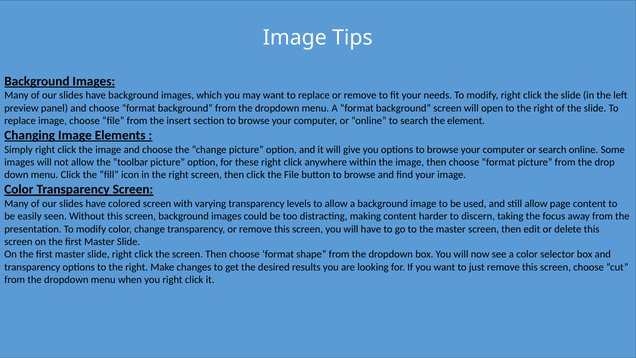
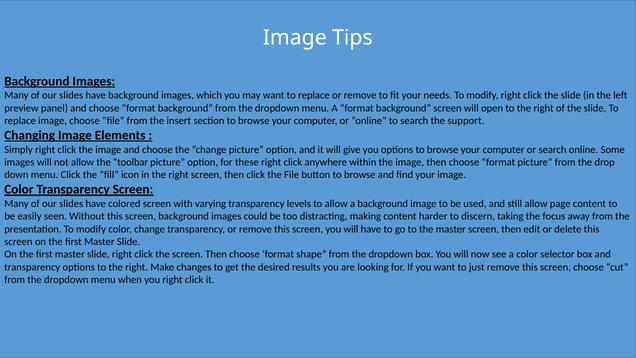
element: element -> support
